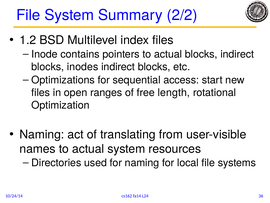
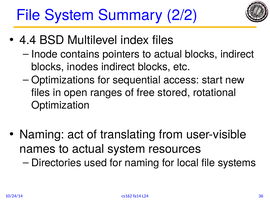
1.2: 1.2 -> 4.4
length: length -> stored
